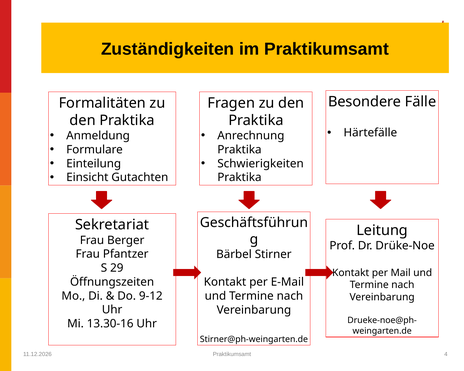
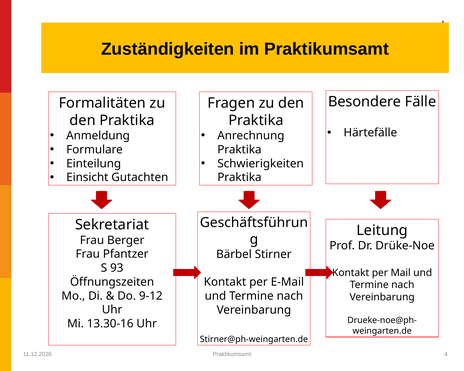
29: 29 -> 93
